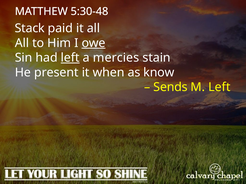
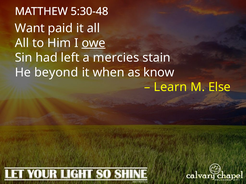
Stack: Stack -> Want
left at (70, 58) underline: present -> none
present: present -> beyond
Sends: Sends -> Learn
M Left: Left -> Else
